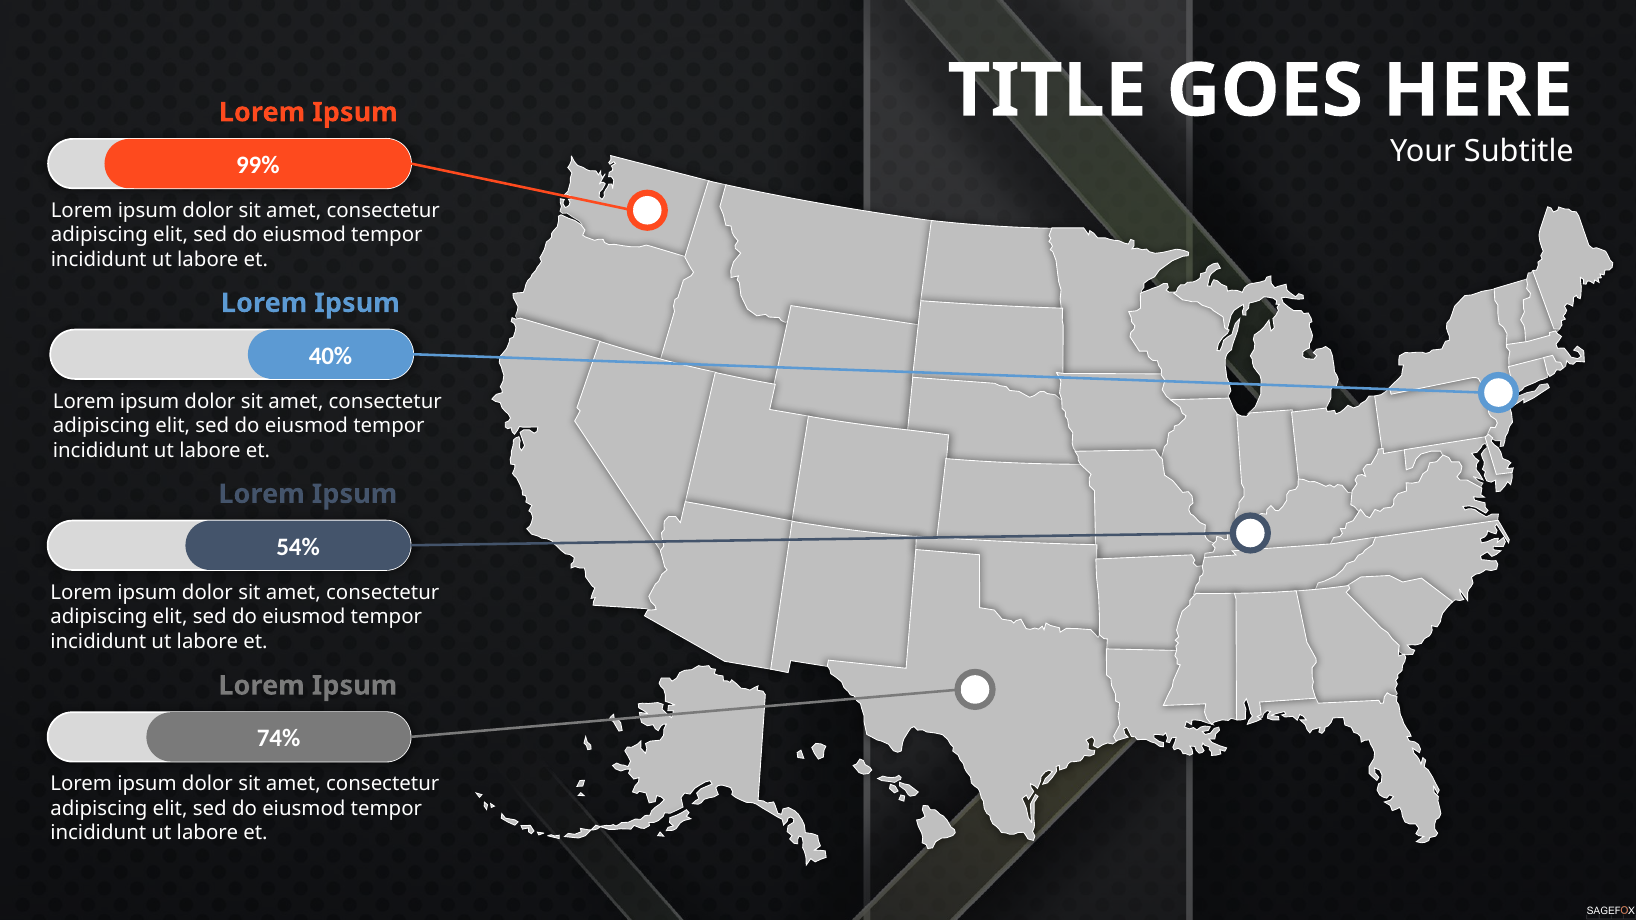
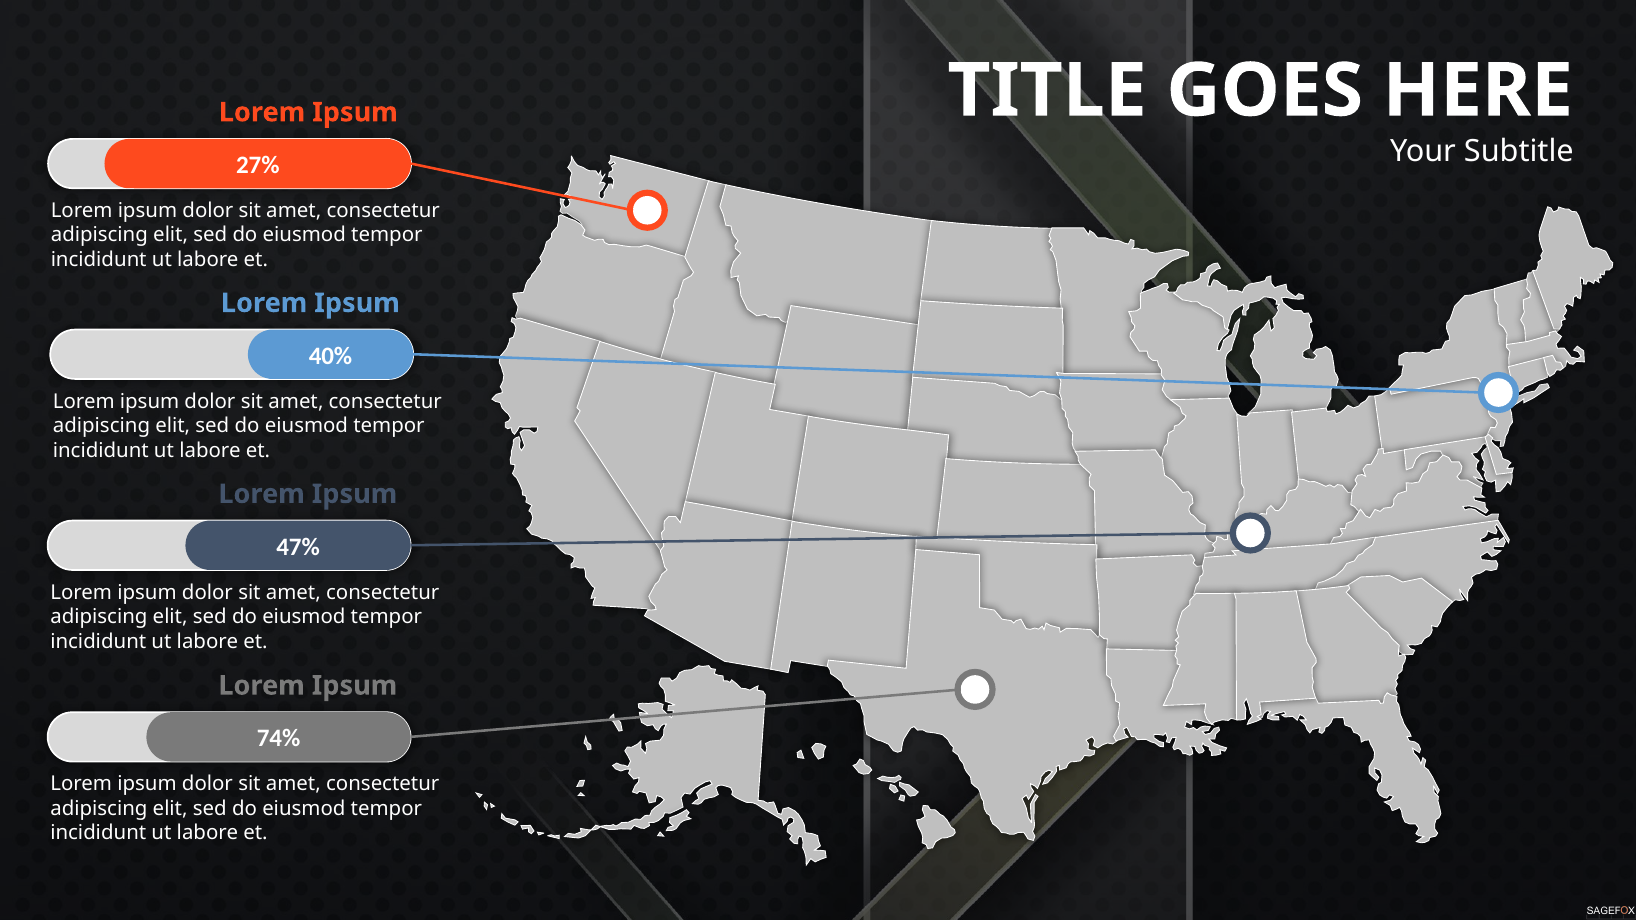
99%: 99% -> 27%
54%: 54% -> 47%
